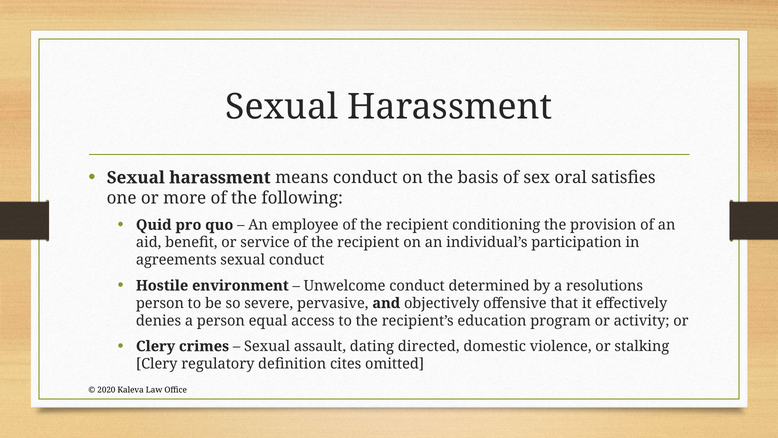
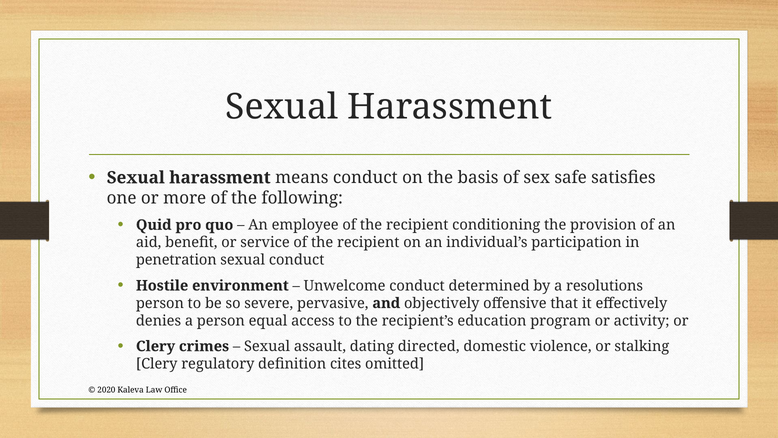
oral: oral -> safe
agreements: agreements -> penetration
